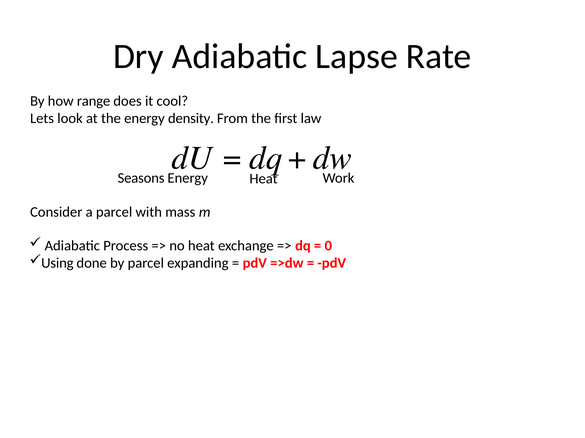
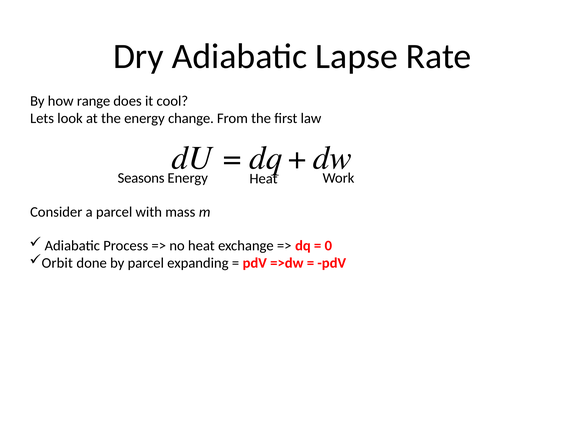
density: density -> change
Using: Using -> Orbit
